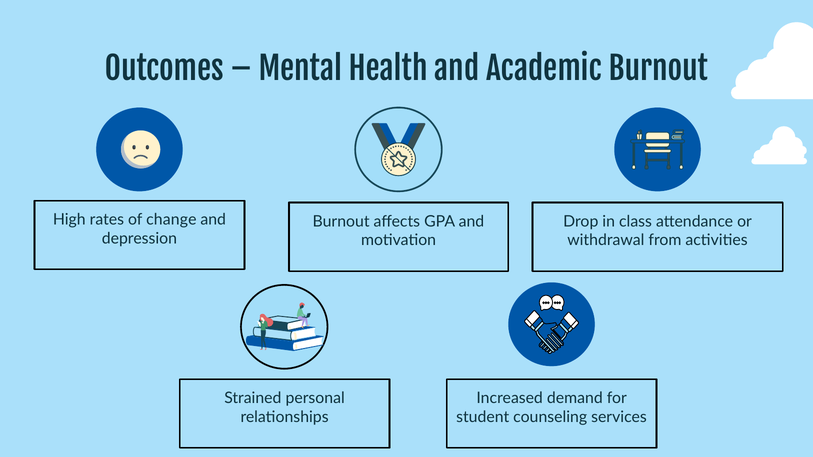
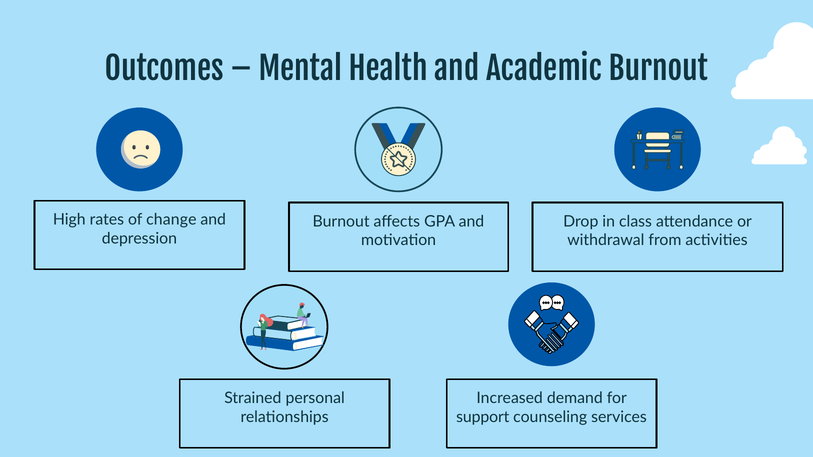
student: student -> support
